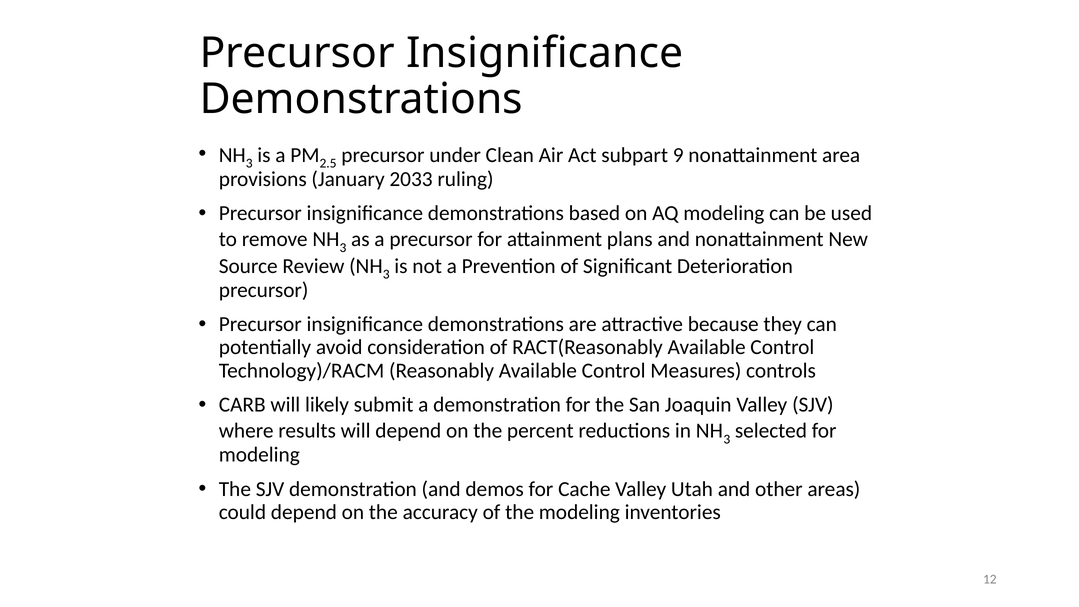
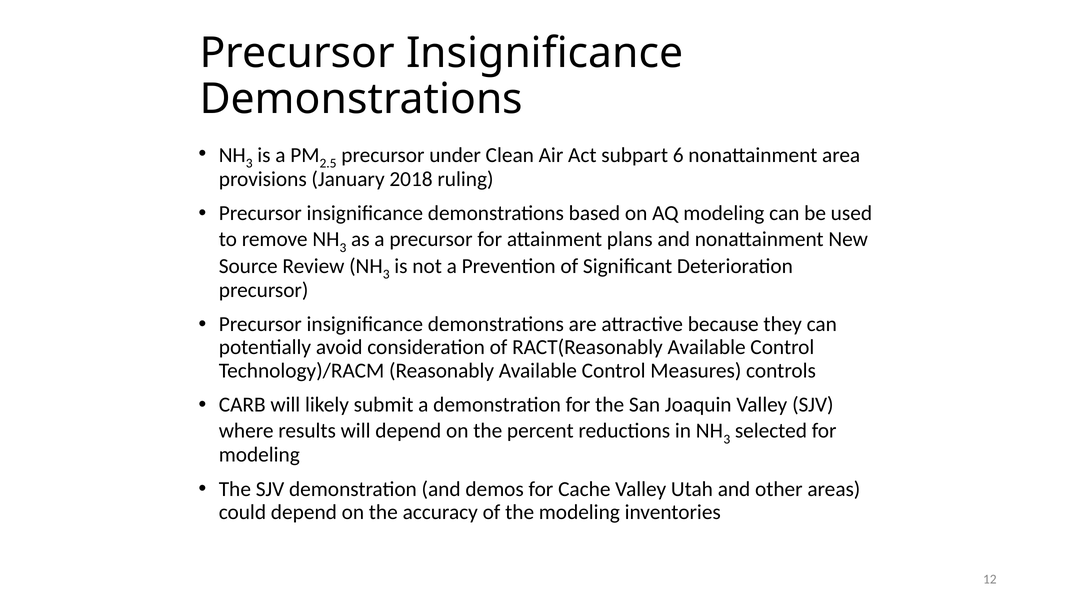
9: 9 -> 6
2033: 2033 -> 2018
